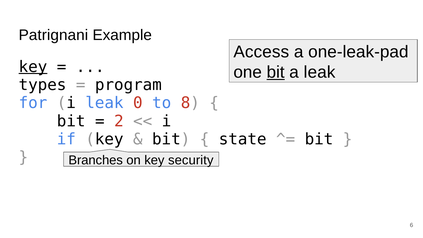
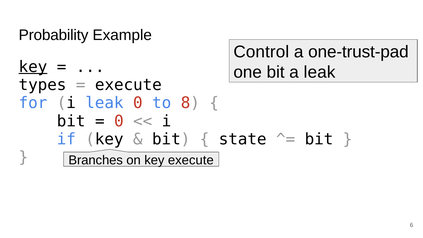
Patrignani: Patrignani -> Probability
Access: Access -> Control
one-leak-pad: one-leak-pad -> one-trust-pad
bit at (276, 72) underline: present -> none
program at (128, 85): program -> execute
2 at (119, 121): 2 -> 0
key security: security -> execute
